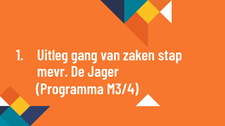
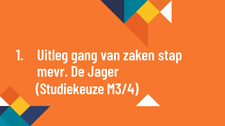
Programma: Programma -> Studiekeuze
